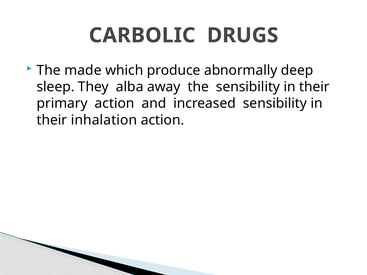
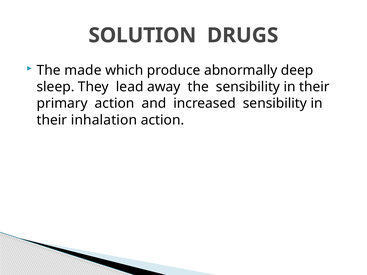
CARBOLIC: CARBOLIC -> SOLUTION
alba: alba -> lead
